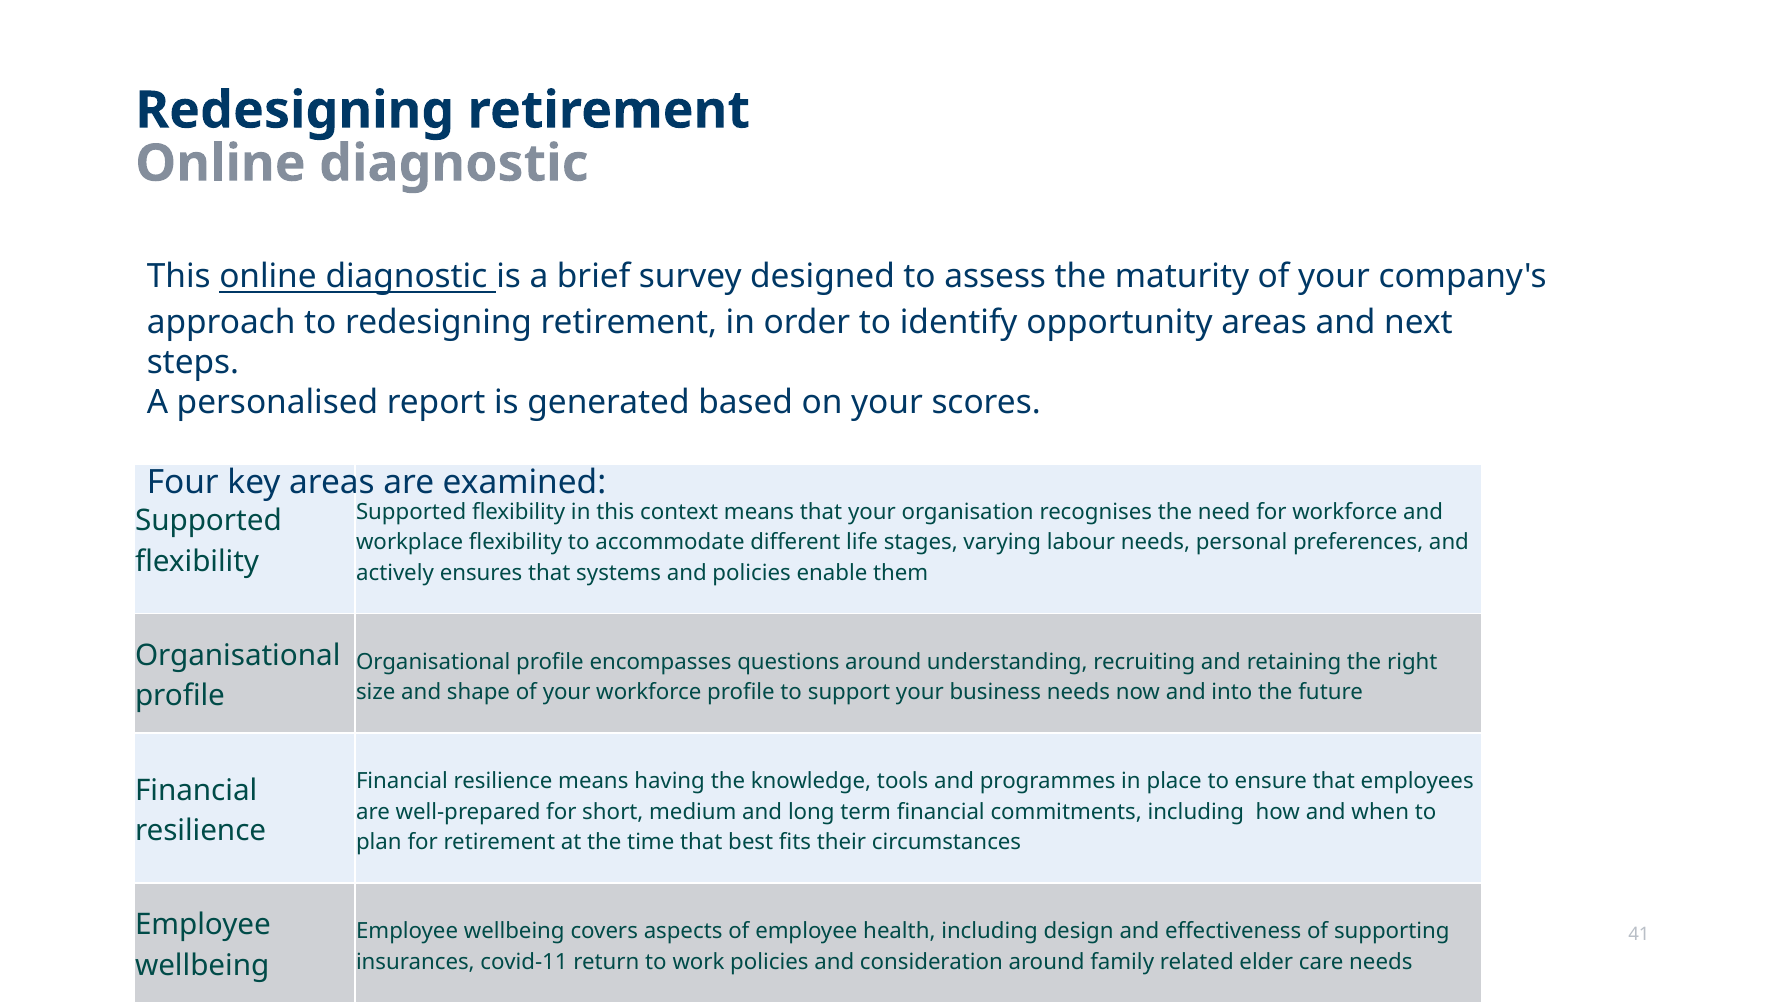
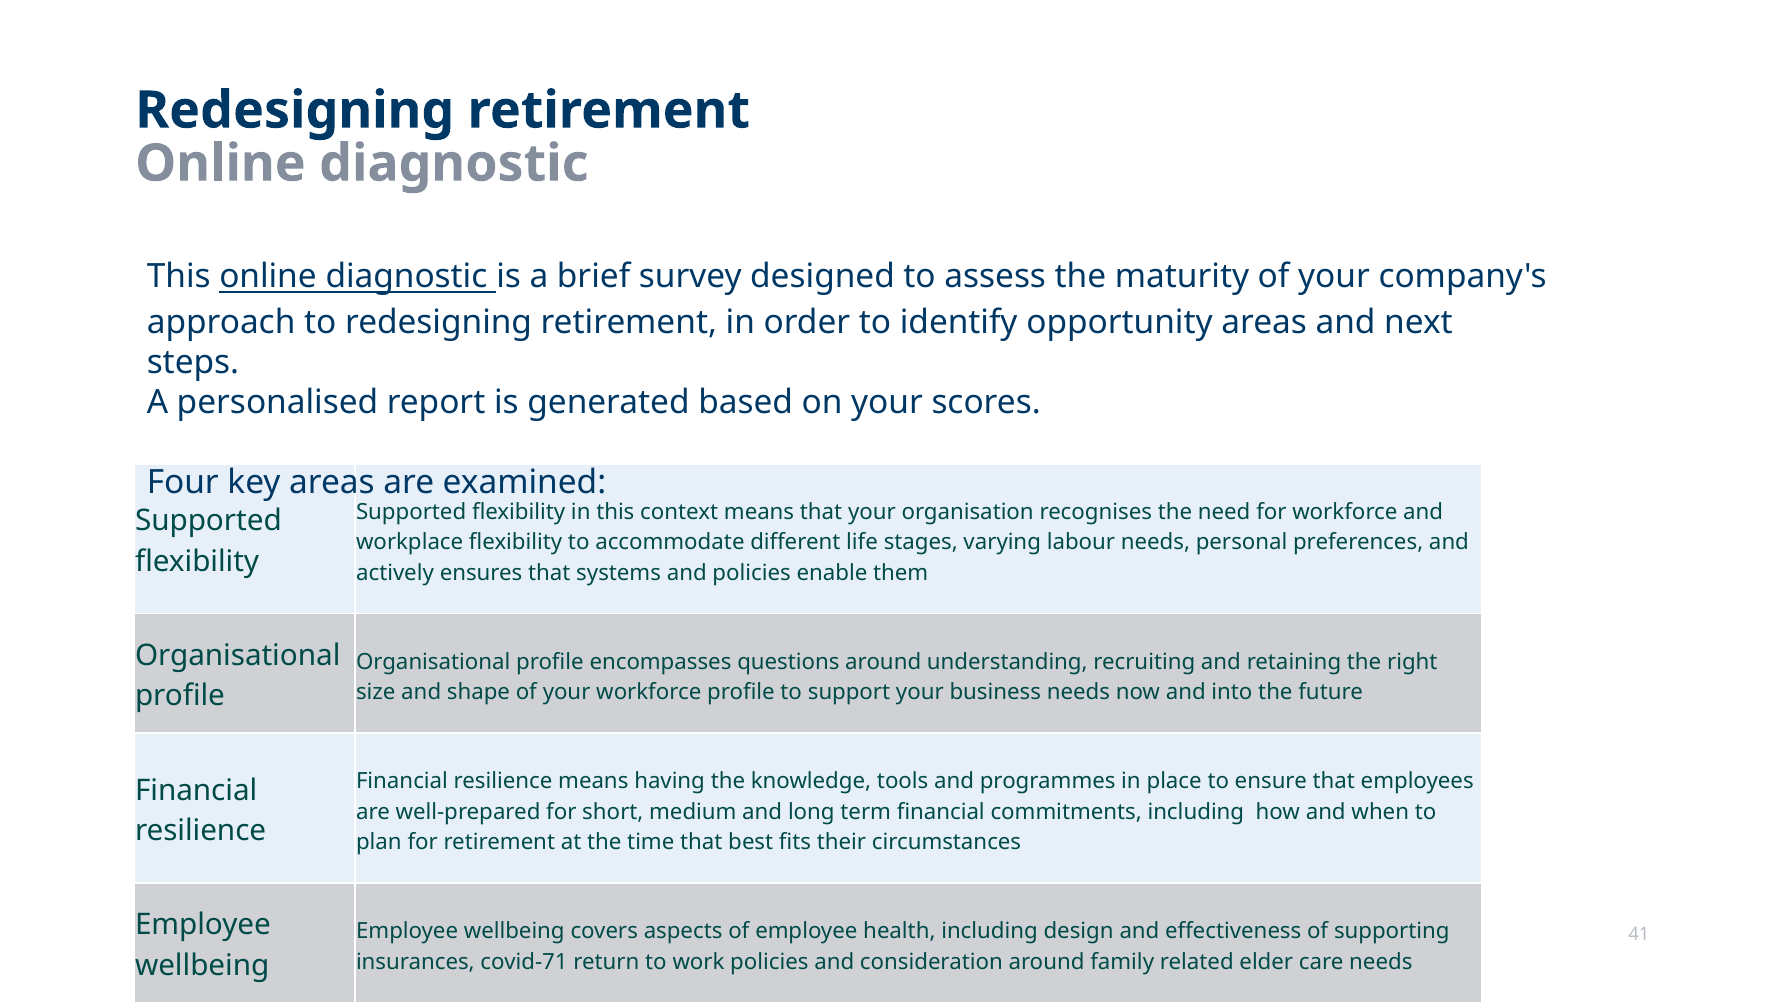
covid-11: covid-11 -> covid-71
